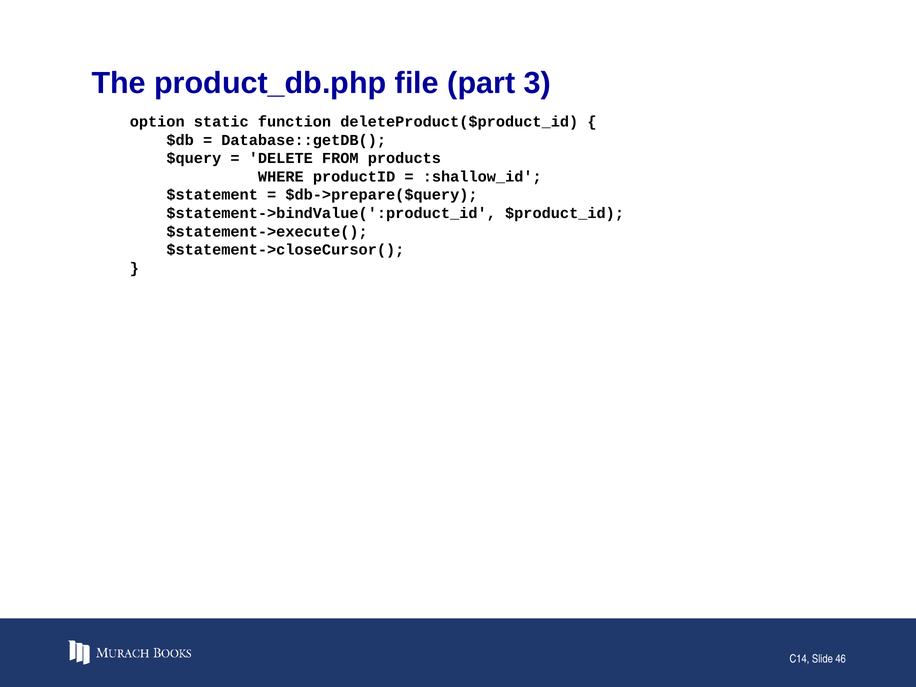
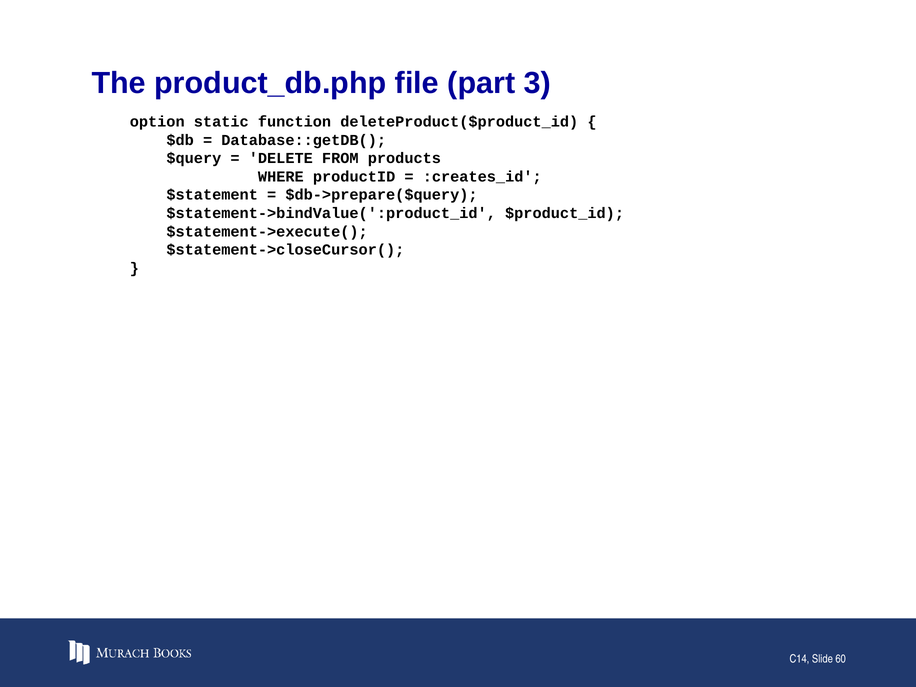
:shallow_id: :shallow_id -> :creates_id
46: 46 -> 60
